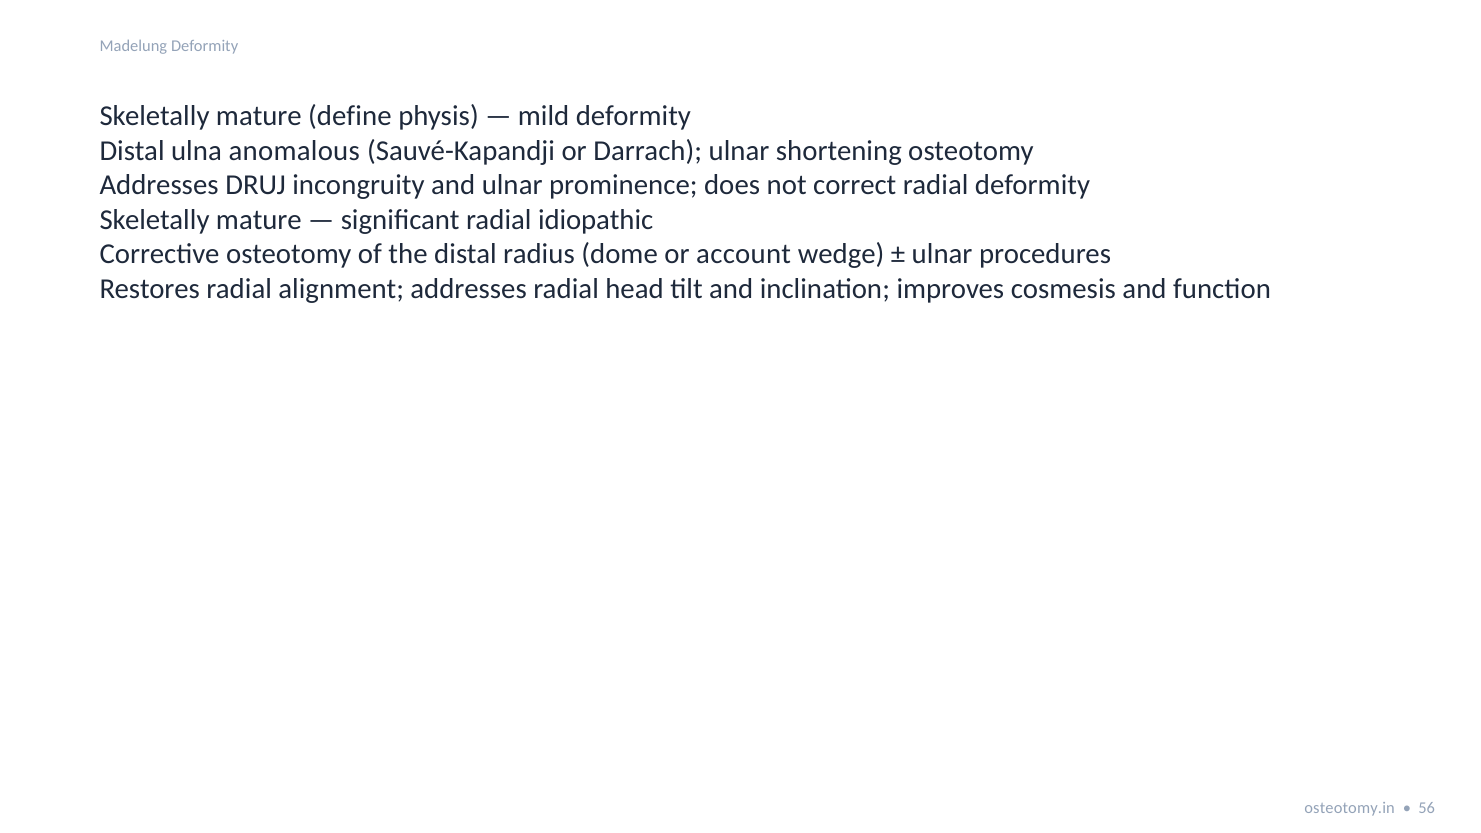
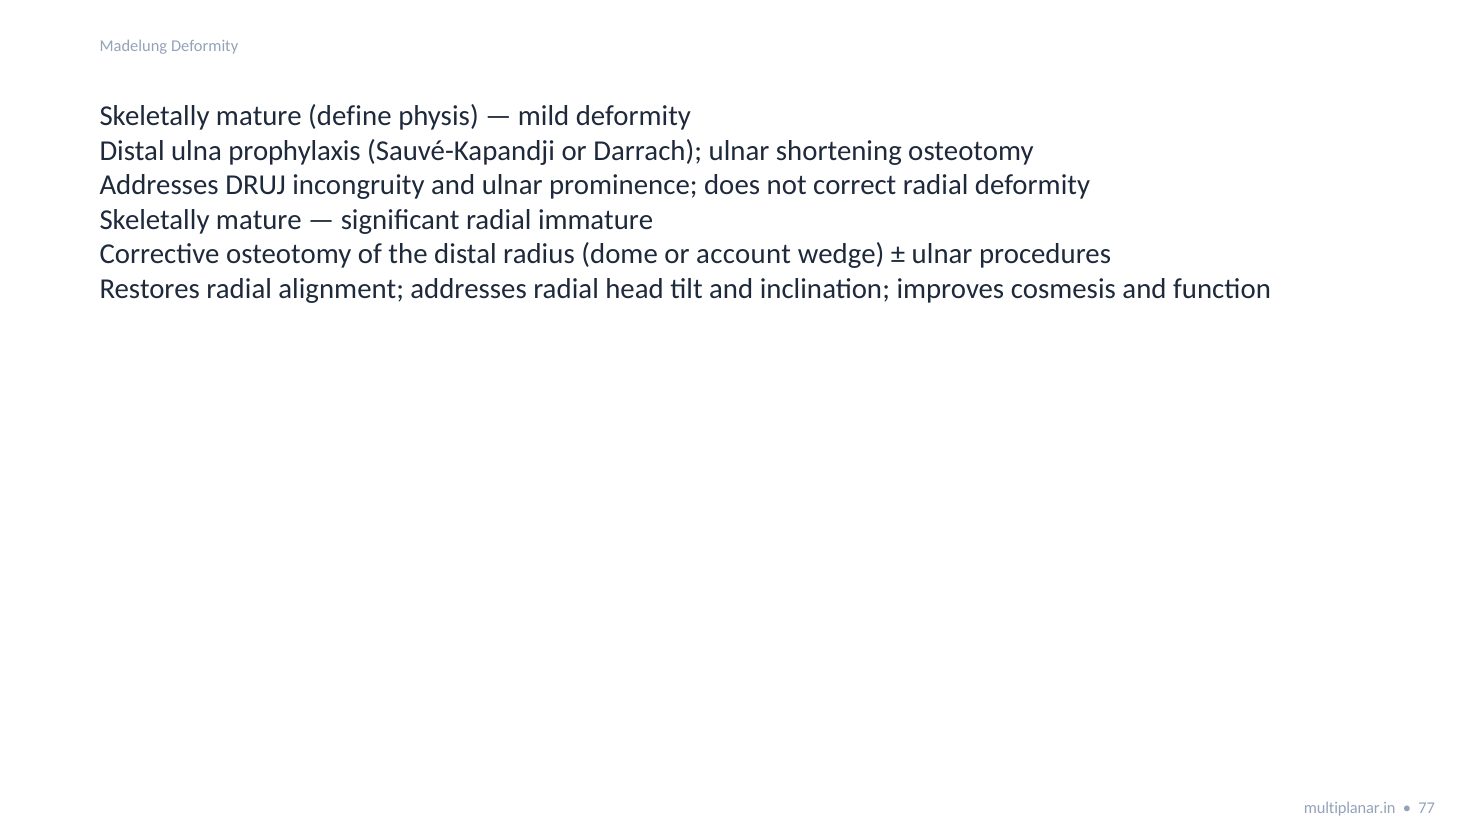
anomalous: anomalous -> prophylaxis
idiopathic: idiopathic -> immature
osteotomy.in: osteotomy.in -> multiplanar.in
56: 56 -> 77
